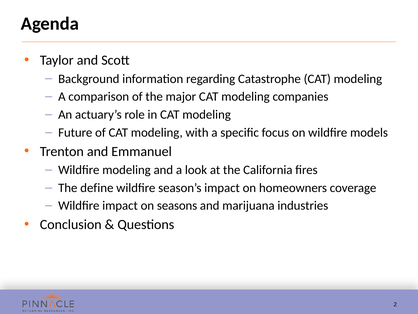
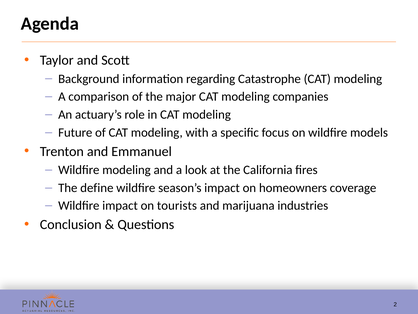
seasons: seasons -> tourists
